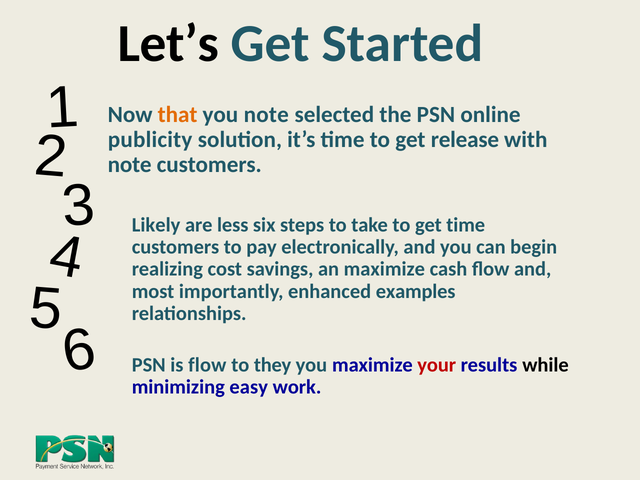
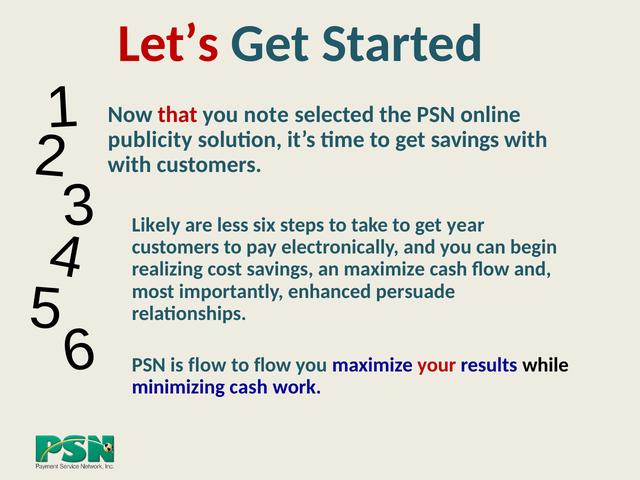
Let’s colour: black -> red
that colour: orange -> red
get release: release -> savings
note at (130, 165): note -> with
get time: time -> year
examples: examples -> persuade
to they: they -> flow
minimizing easy: easy -> cash
